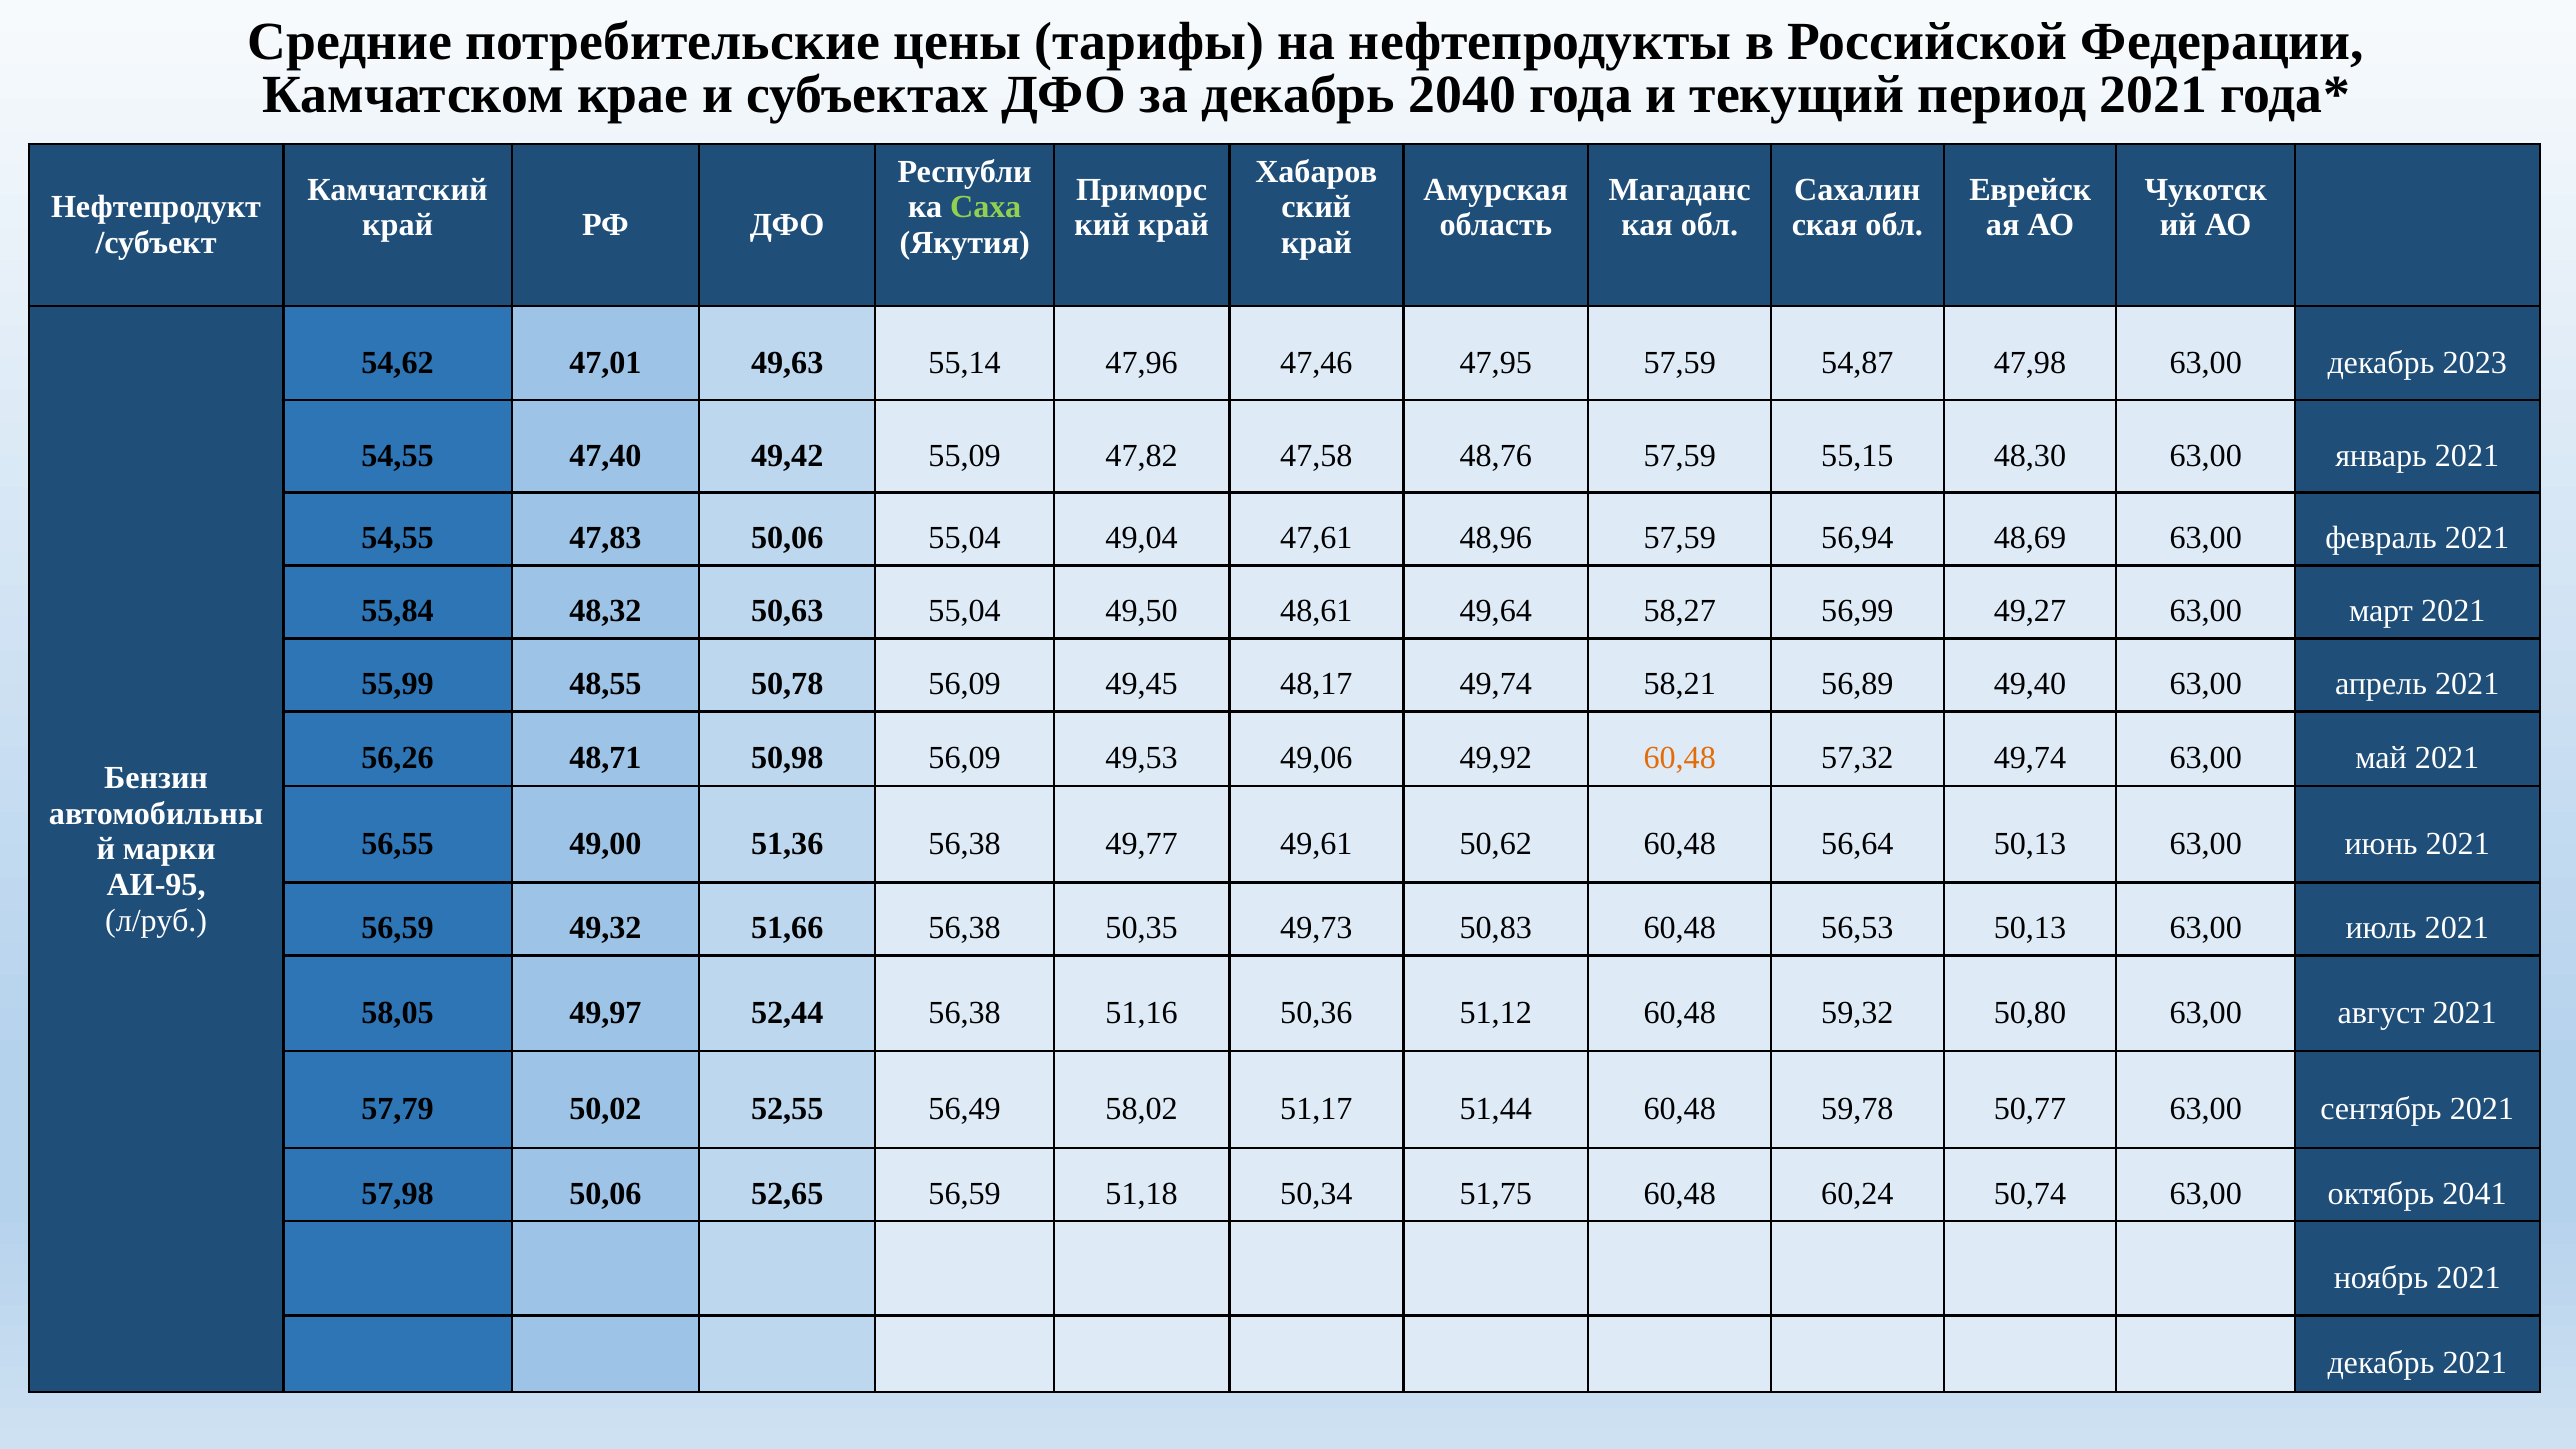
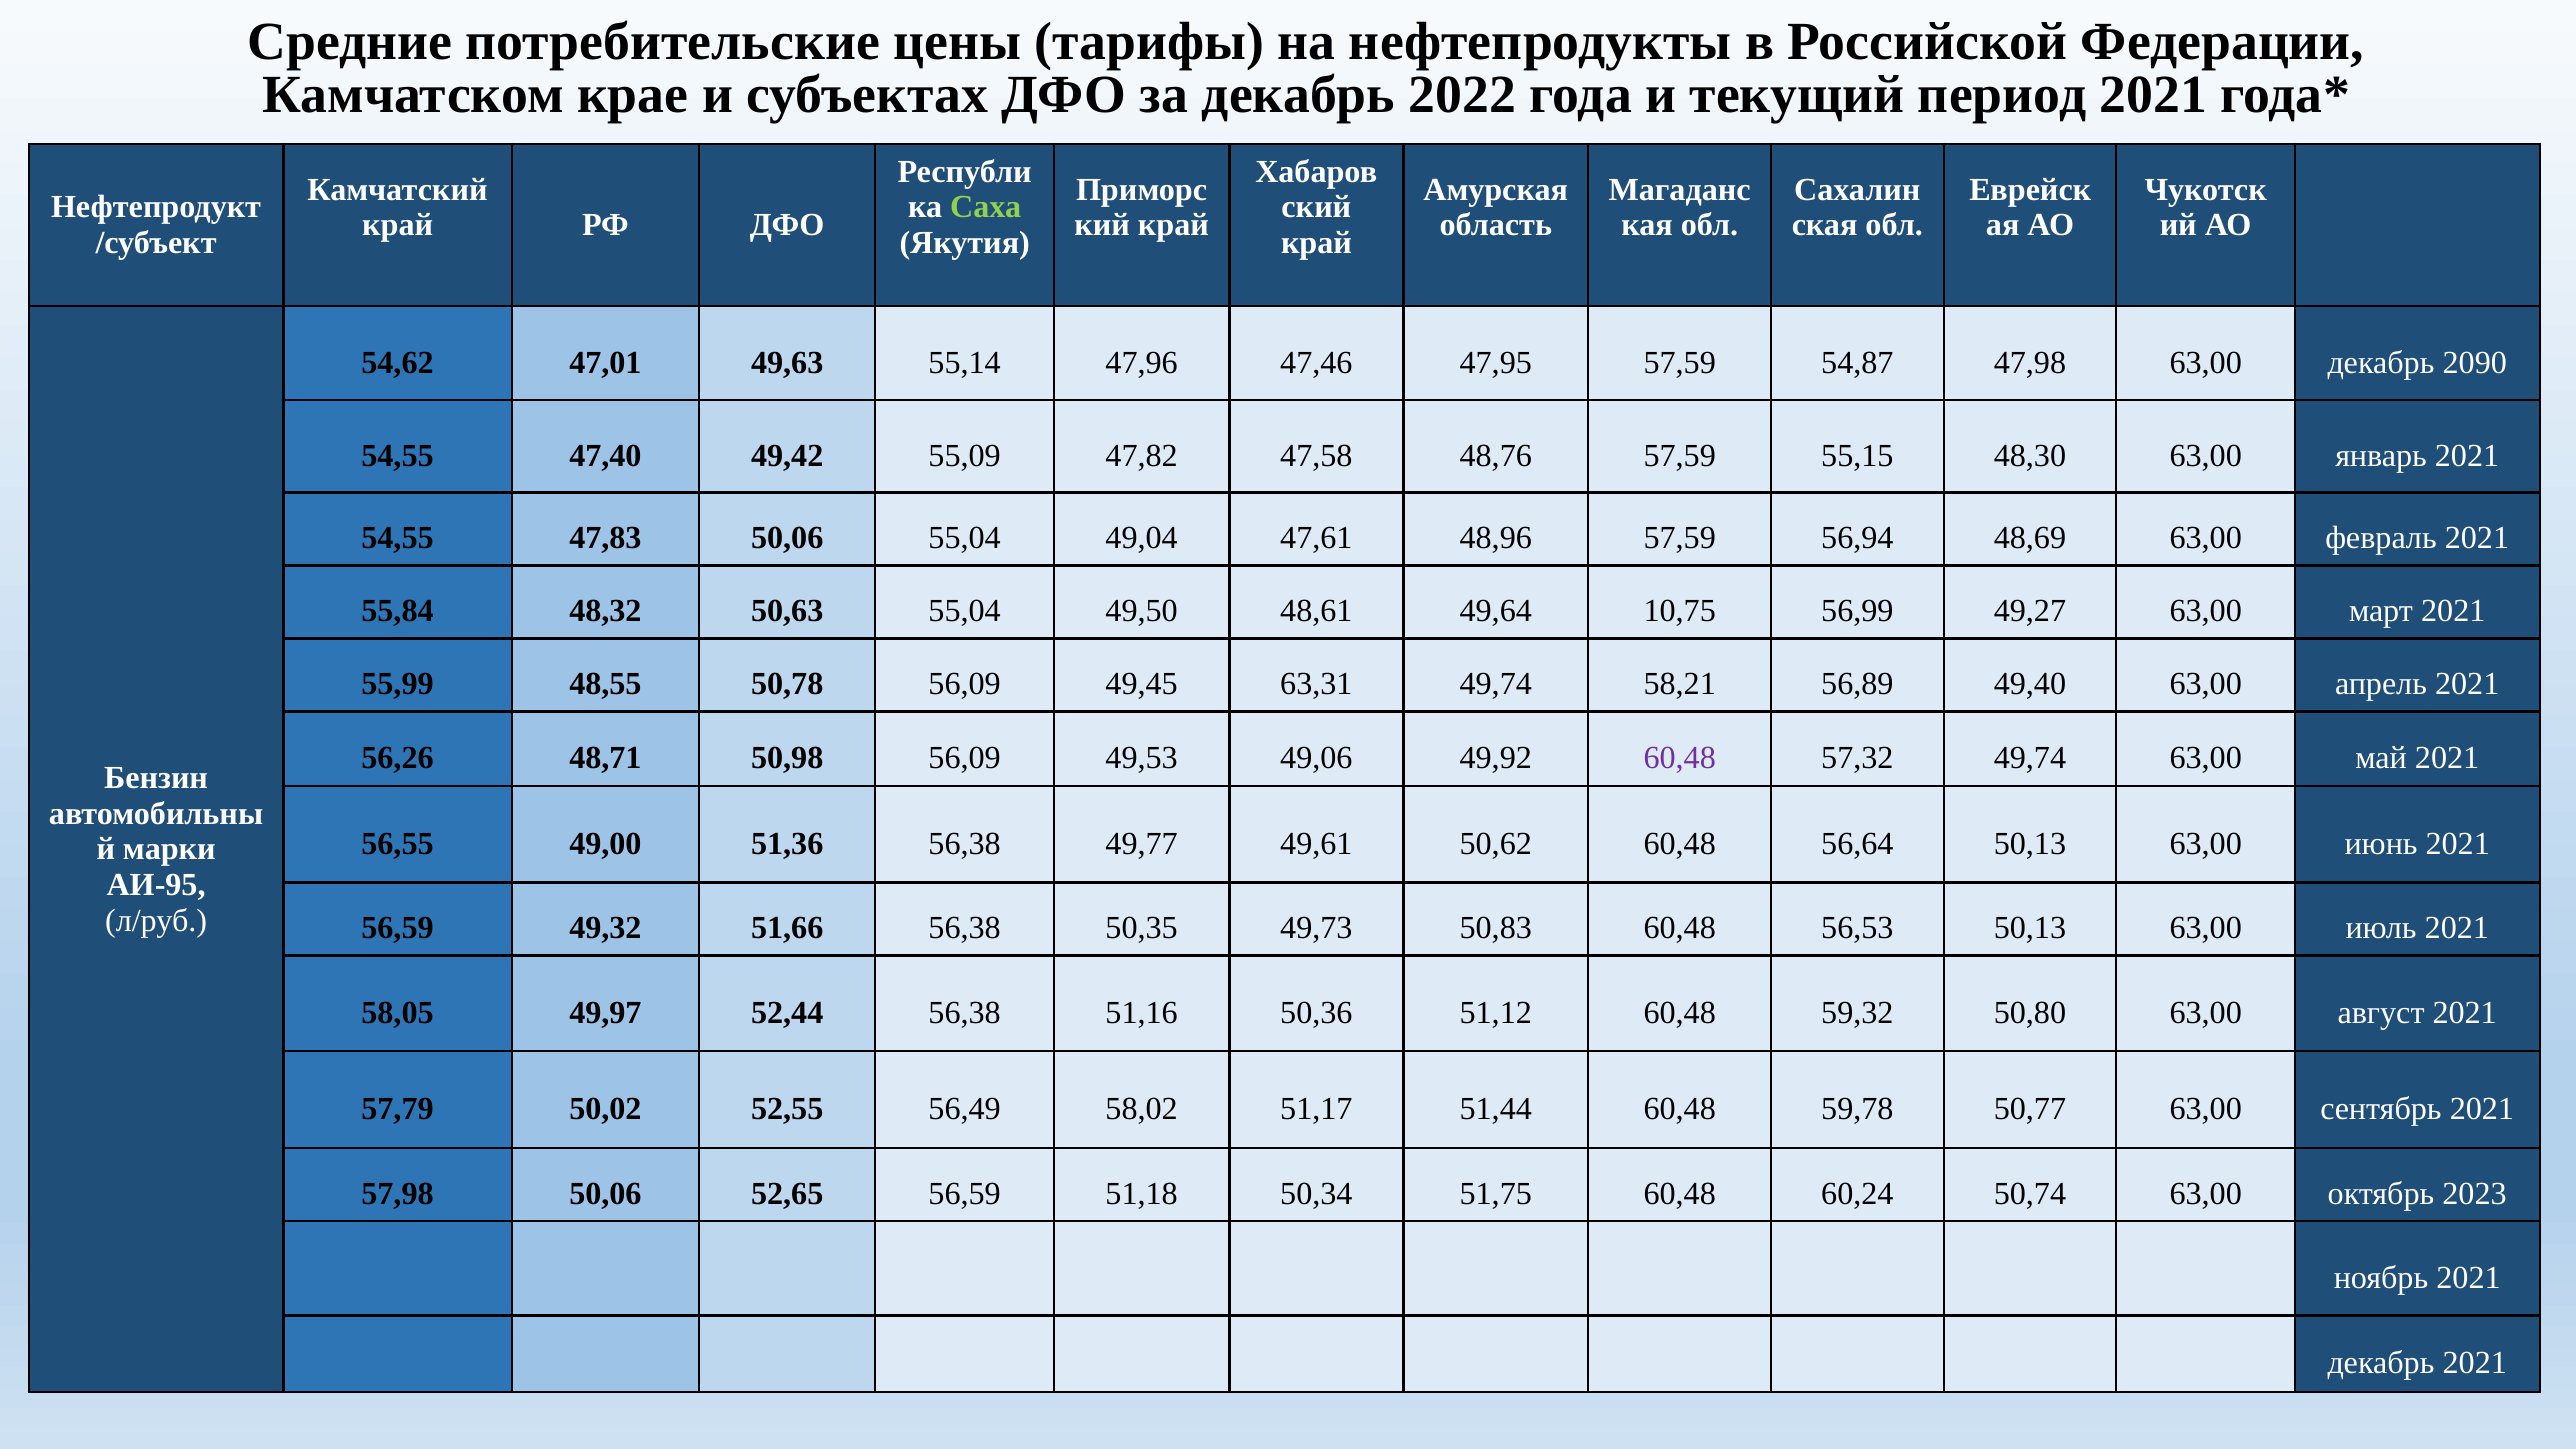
2040: 2040 -> 2022
2023: 2023 -> 2090
58,27: 58,27 -> 10,75
48,17: 48,17 -> 63,31
60,48 at (1680, 758) colour: orange -> purple
2041: 2041 -> 2023
